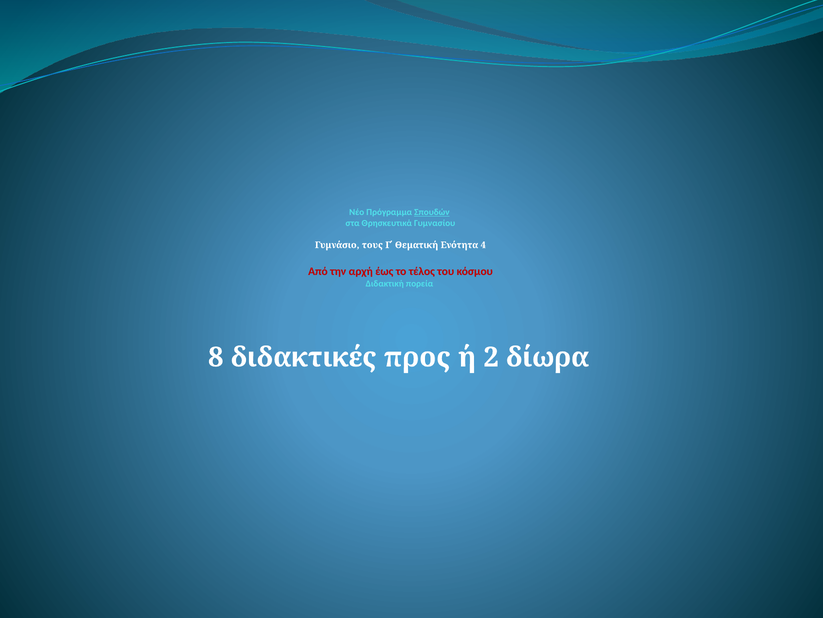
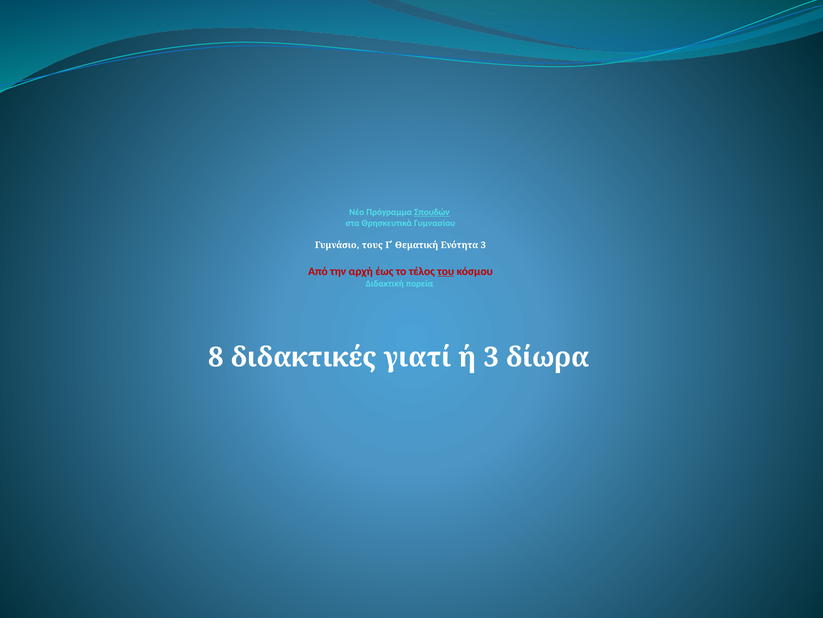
Ενότητα 4: 4 -> 3
του underline: none -> present
προς: προς -> γιατί
ή 2: 2 -> 3
